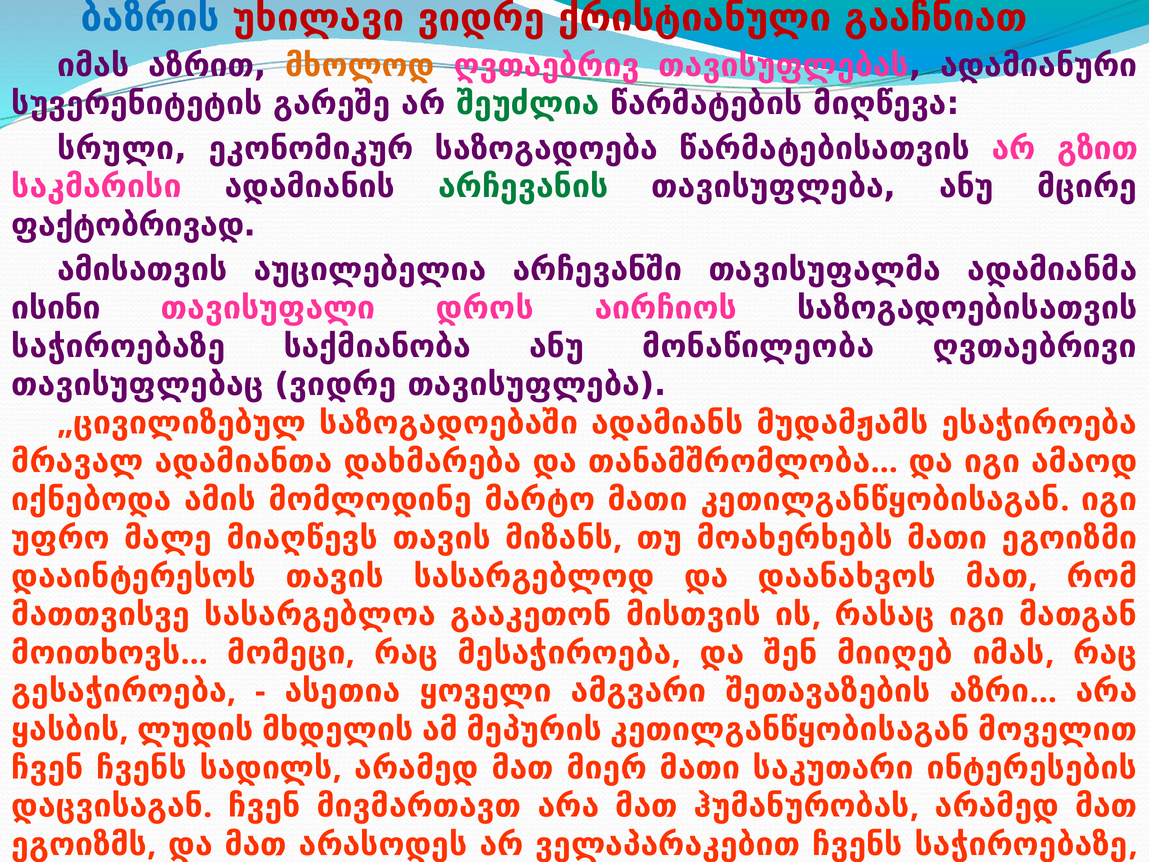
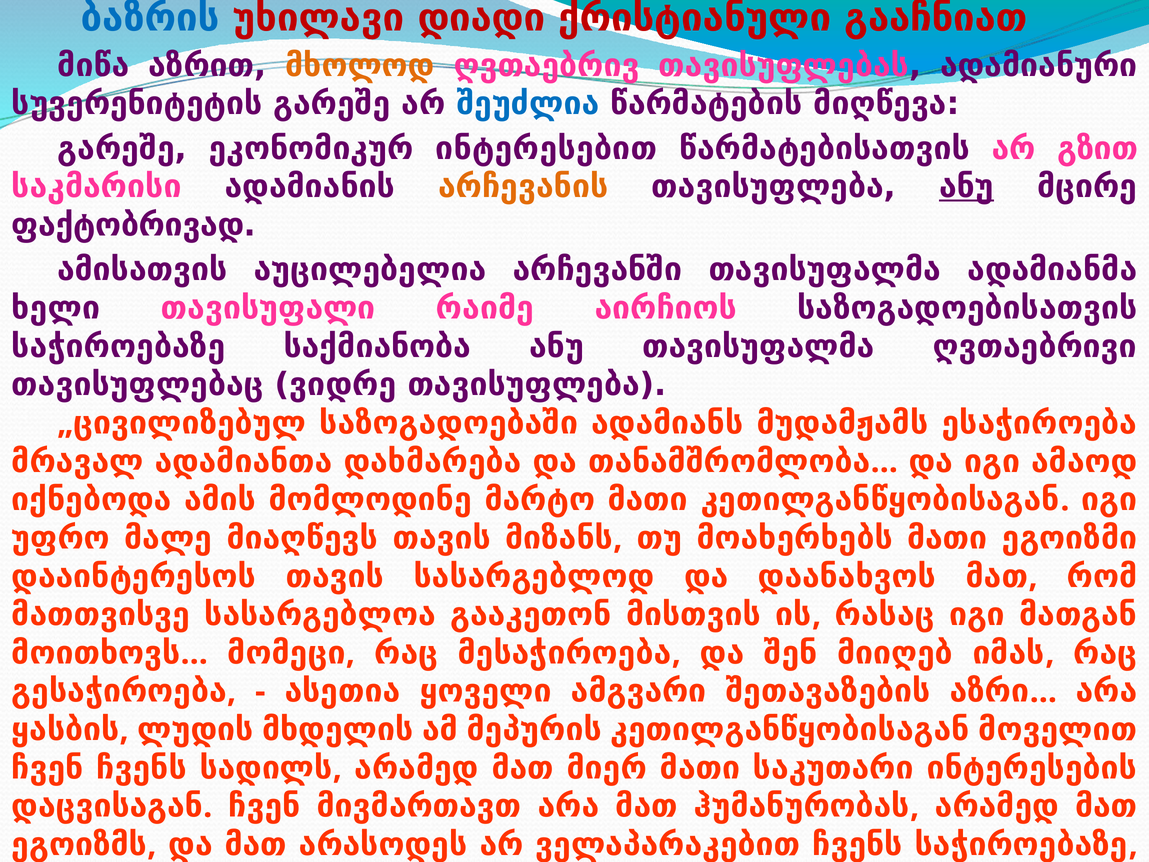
უხილავი ვიდრე: ვიდრე -> დიადი
იმას at (93, 65): იმას -> მიწა
შეუძლია colour: green -> blue
სრული at (122, 148): სრული -> გარეშე
საზოგადოება: საზოგადოება -> ინტერესებით
არჩევანის colour: green -> orange
ანუ at (966, 187) underline: none -> present
ისინი: ისინი -> ხელი
დროს: დროს -> რაიმე
ანუ მონაწილეობა: მონაწილეობა -> თავისუფალმა
